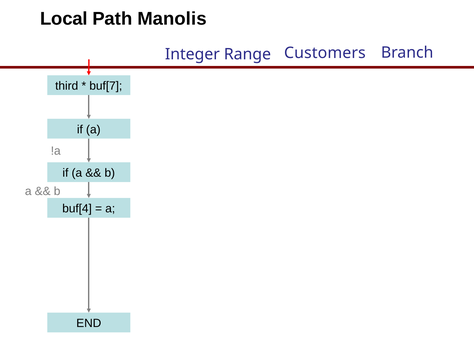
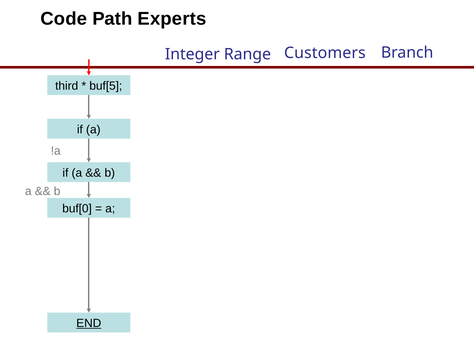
Local: Local -> Code
Manolis: Manolis -> Experts
buf[7: buf[7 -> buf[5
buf[4: buf[4 -> buf[0
END underline: none -> present
